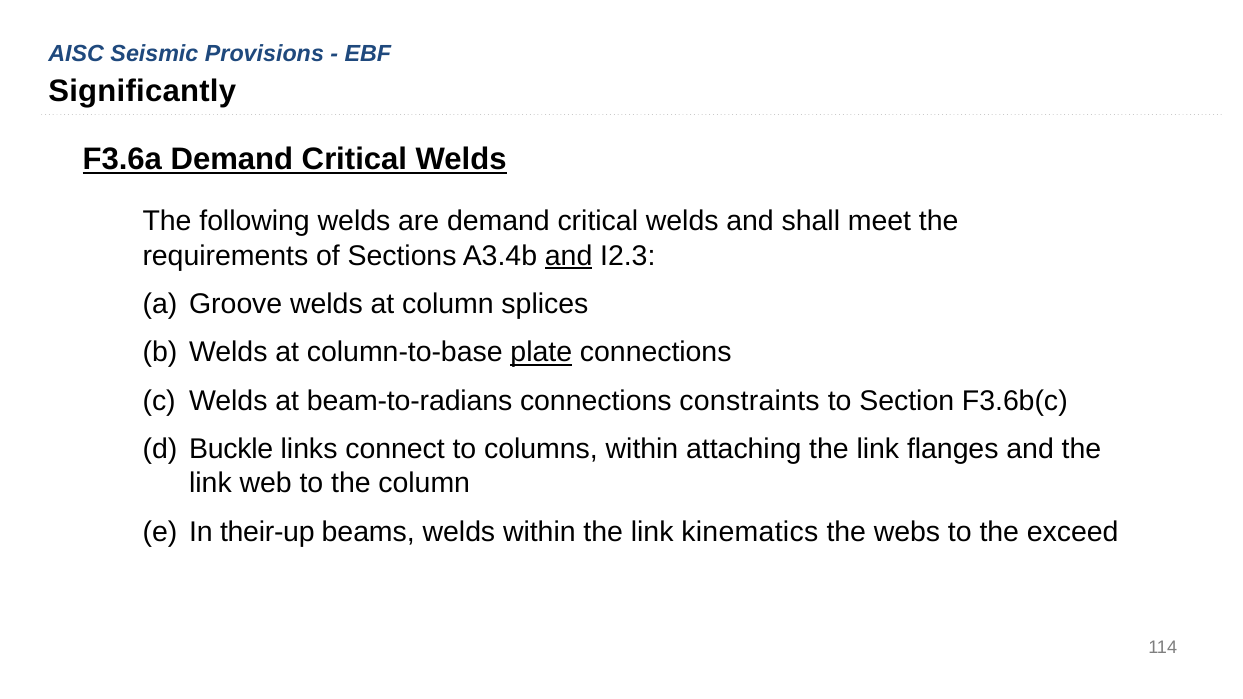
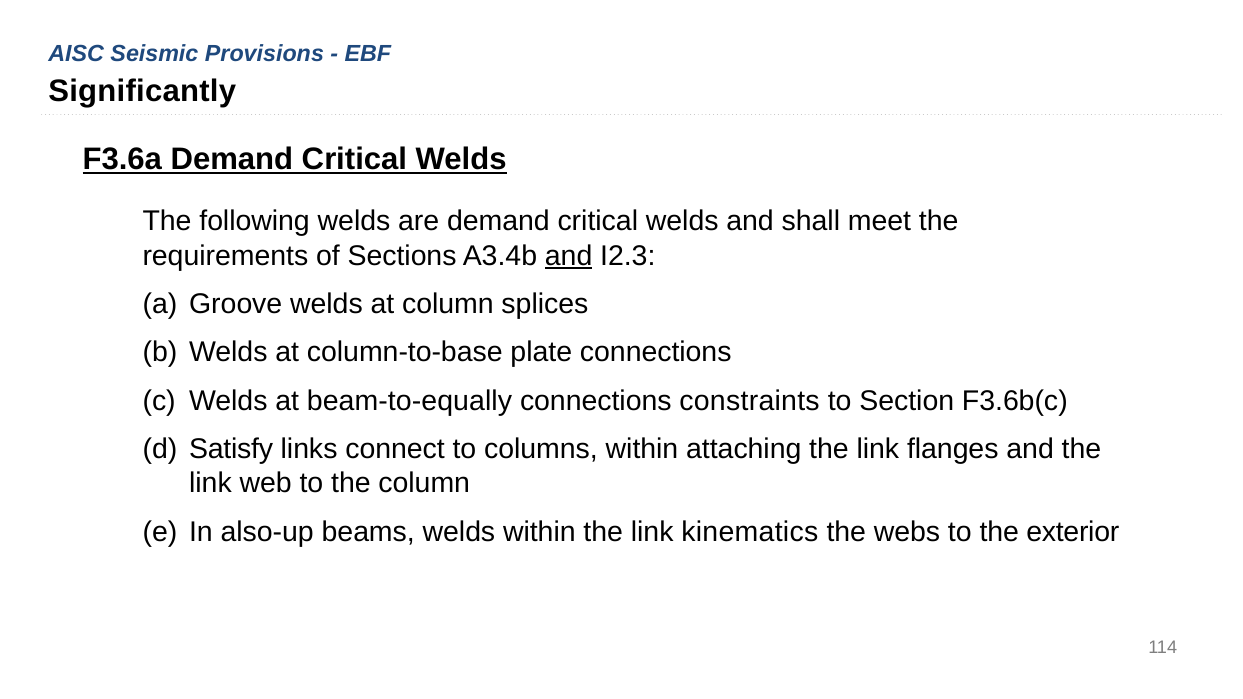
plate underline: present -> none
beam-to-radians: beam-to-radians -> beam-to-equally
Buckle: Buckle -> Satisfy
their-up: their-up -> also-up
exceed: exceed -> exterior
